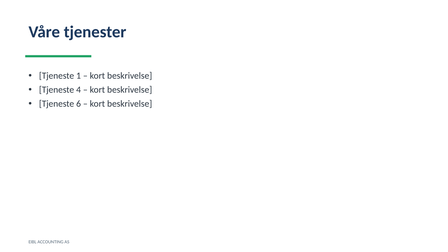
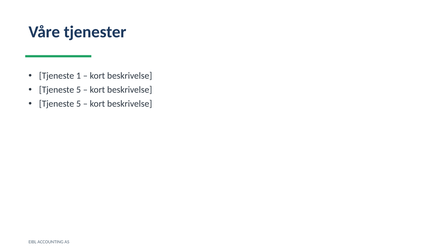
4 at (79, 90): 4 -> 5
6 at (79, 104): 6 -> 5
